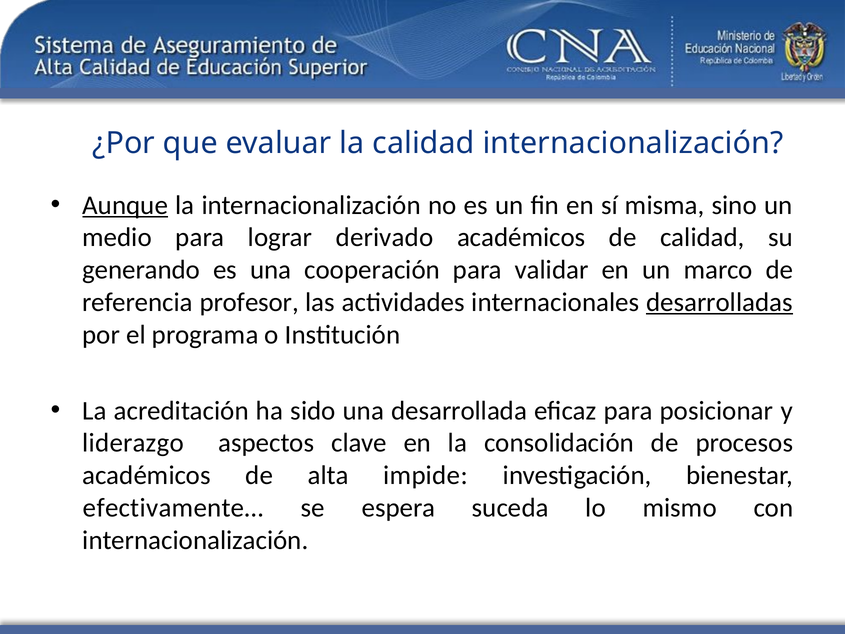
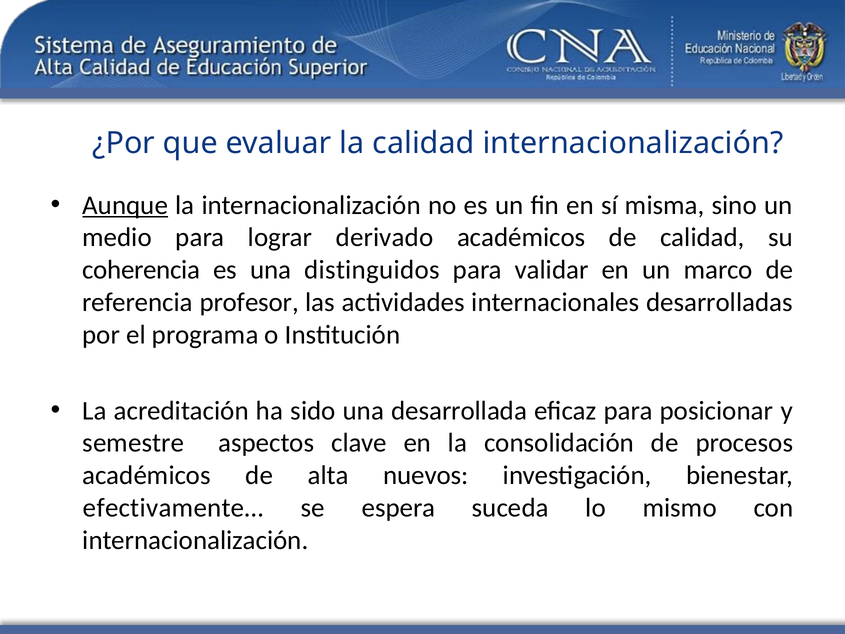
generando: generando -> coherencia
cooperación: cooperación -> distinguidos
desarrolladas underline: present -> none
liderazgo: liderazgo -> semestre
impide: impide -> nuevos
